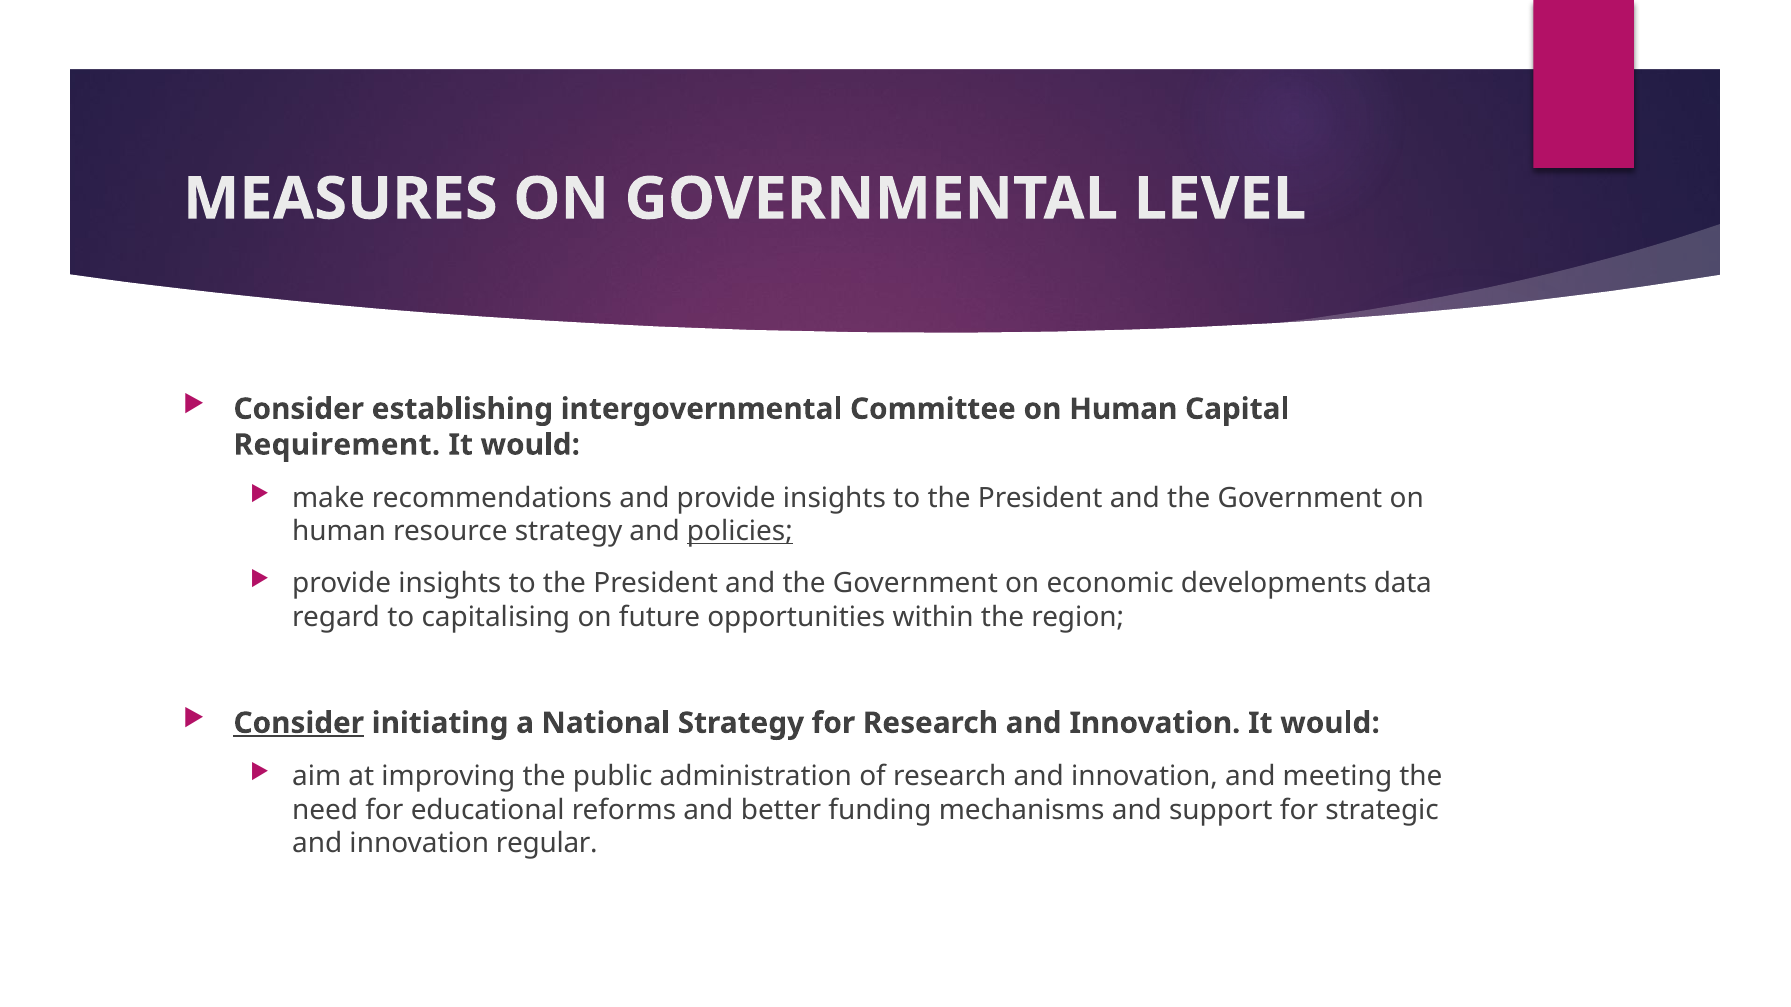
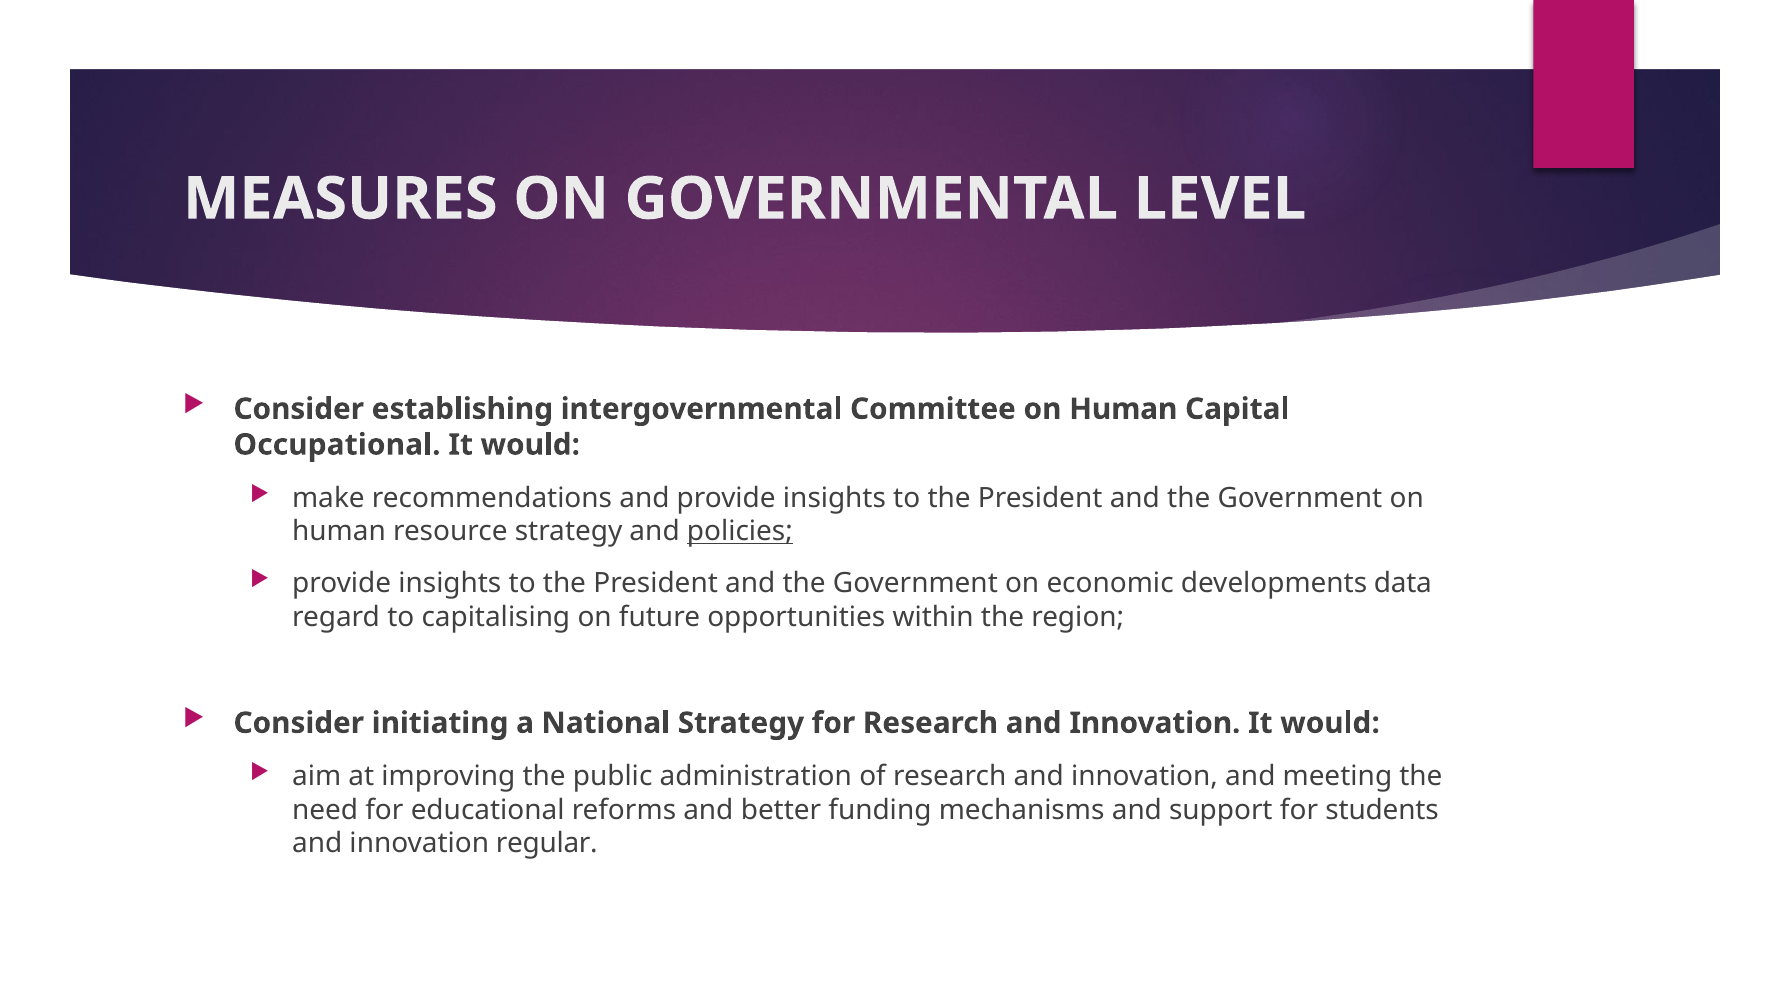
Requirement: Requirement -> Occupational
Consider at (299, 723) underline: present -> none
strategic: strategic -> students
